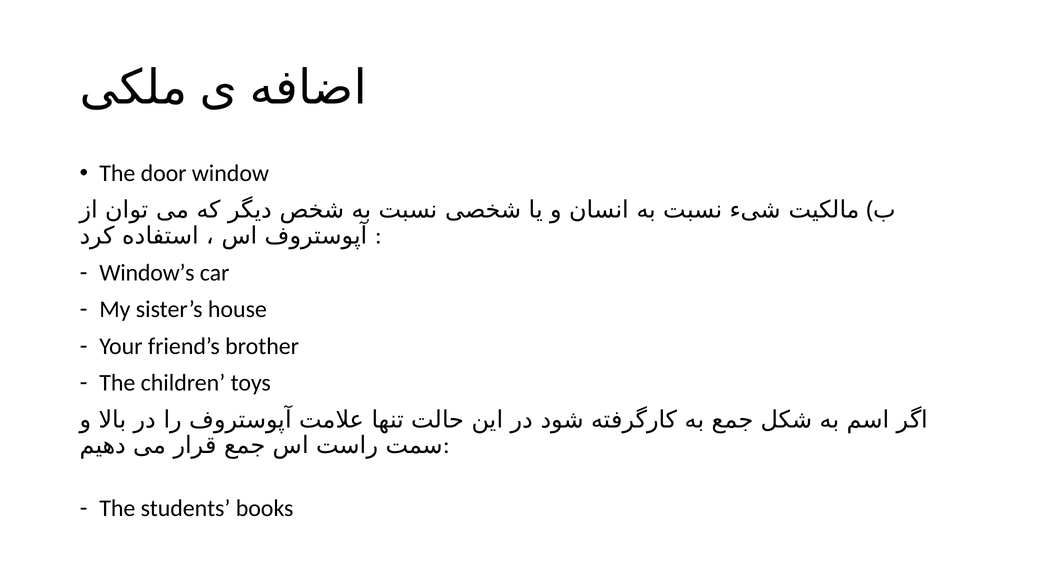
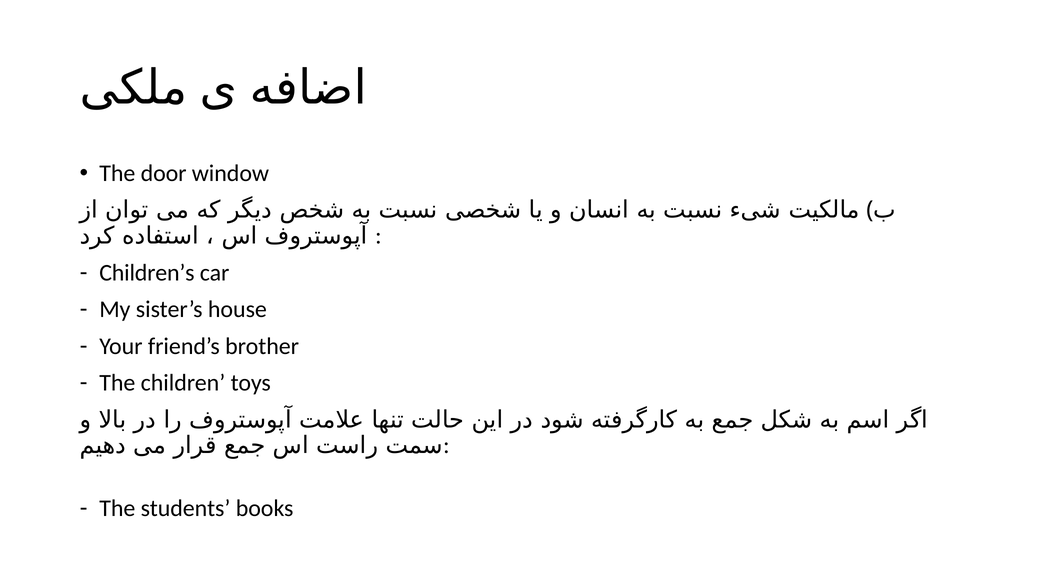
Window’s: Window’s -> Children’s
